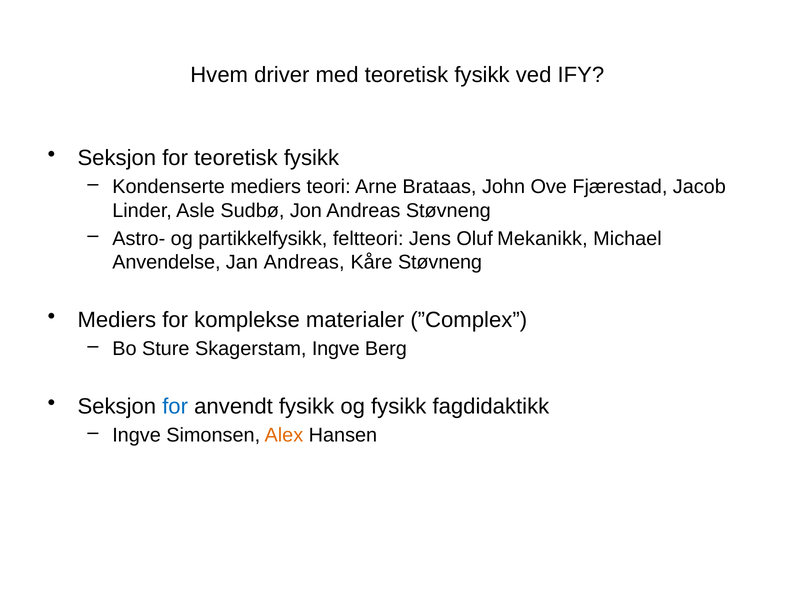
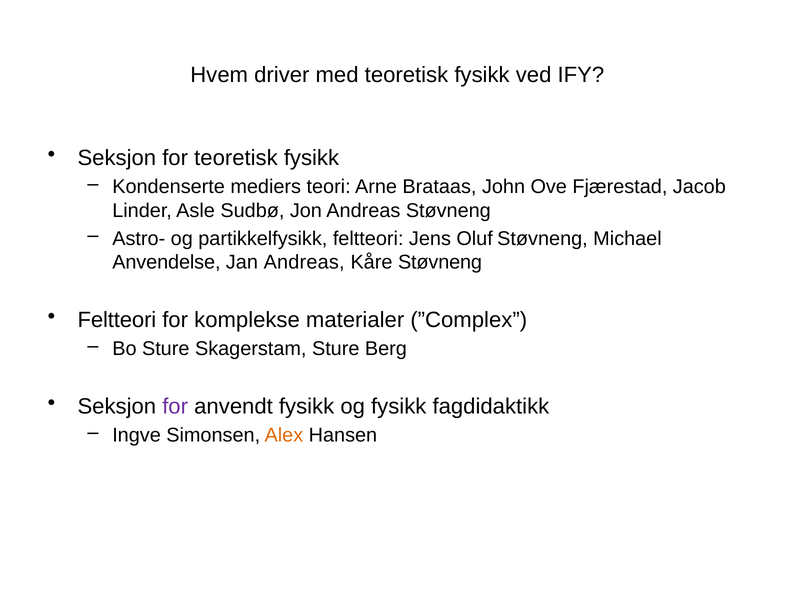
Oluf Mekanikk: Mekanikk -> Støvneng
Mediers at (117, 320): Mediers -> Feltteori
Skagerstam Ingve: Ingve -> Sture
for at (175, 407) colour: blue -> purple
